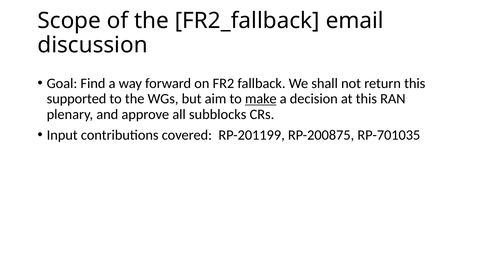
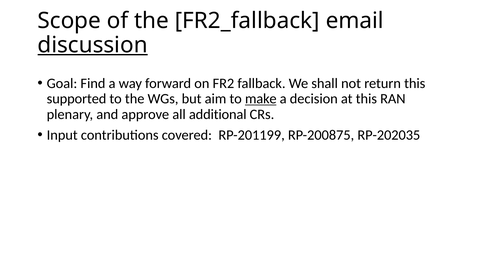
discussion underline: none -> present
subblocks: subblocks -> additional
RP-701035: RP-701035 -> RP-202035
